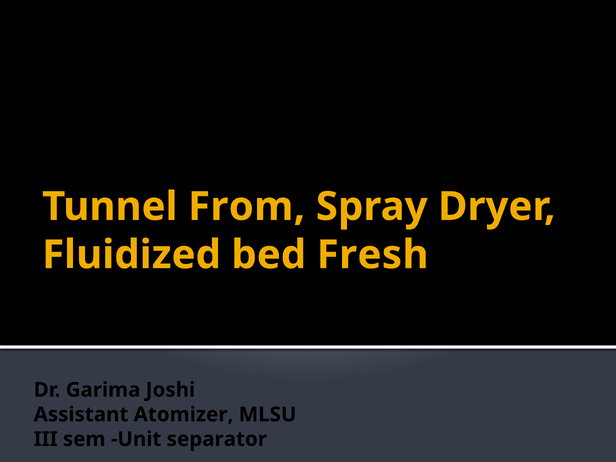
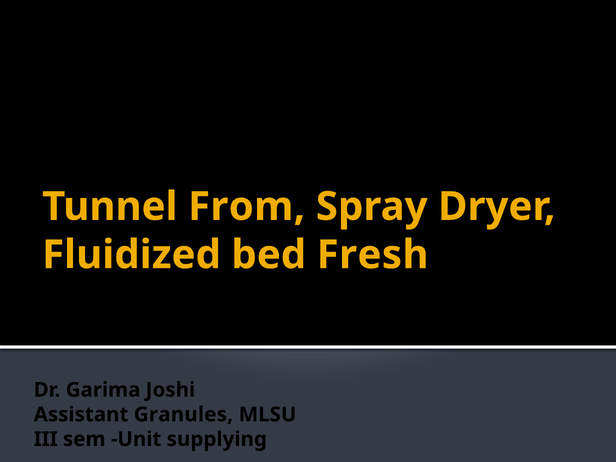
Atomizer: Atomizer -> Granules
separator: separator -> supplying
